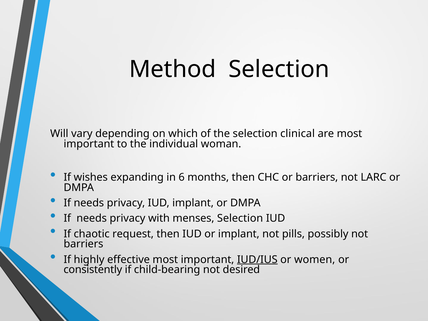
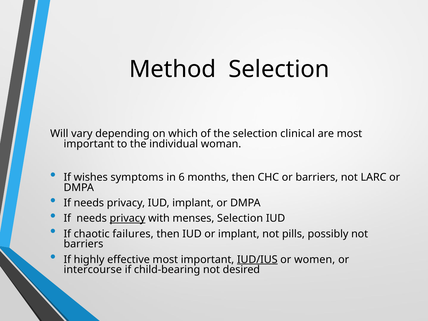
expanding: expanding -> symptoms
privacy at (127, 218) underline: none -> present
request: request -> failures
consistently: consistently -> intercourse
